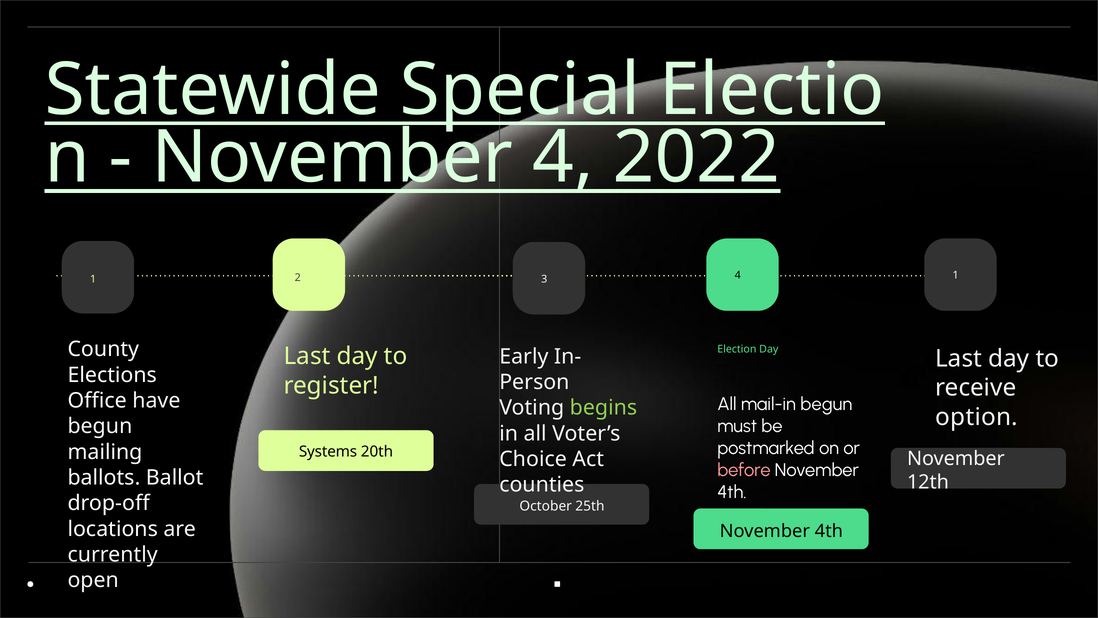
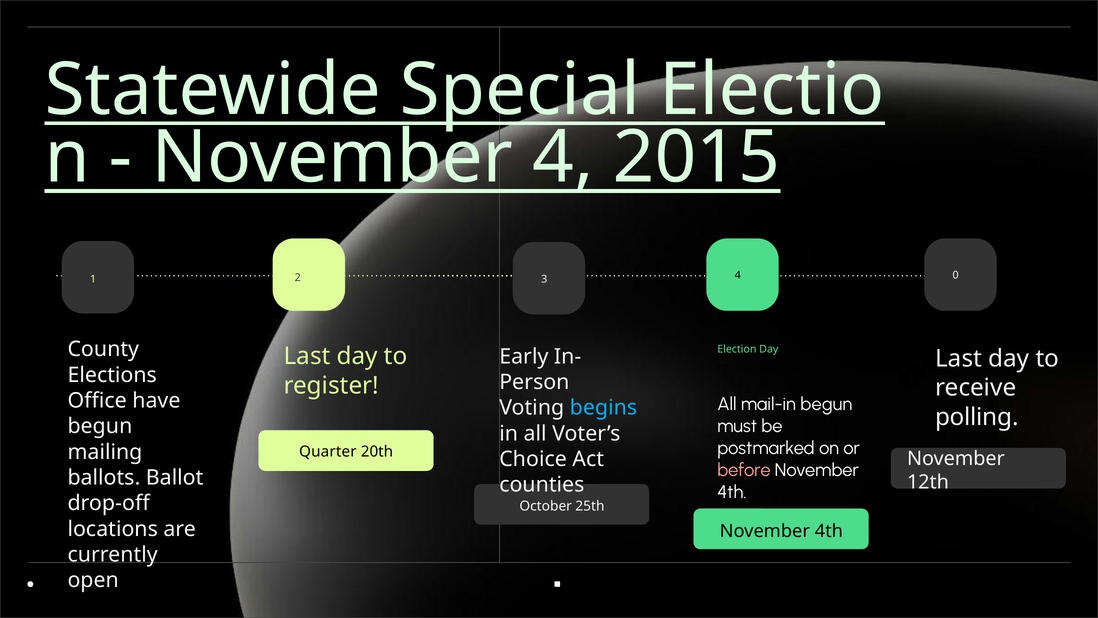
2022: 2022 -> 2015
4 1: 1 -> 0
begins colour: light green -> light blue
option: option -> polling
Systems: Systems -> Quarter
